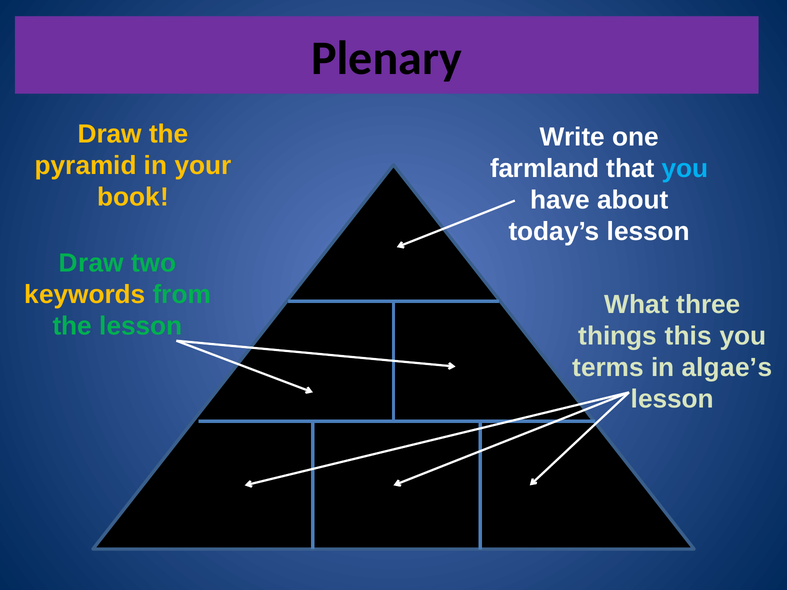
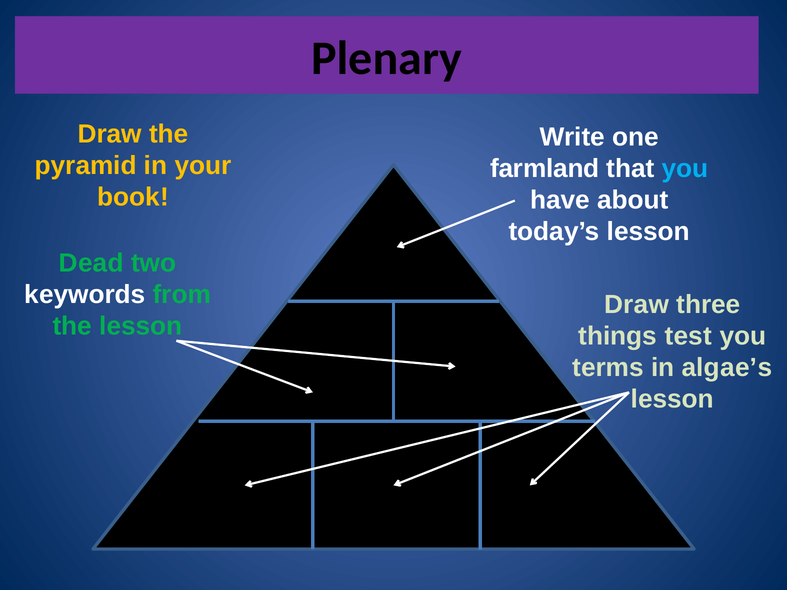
Draw at (91, 263): Draw -> Dead
keywords colour: yellow -> white
What at (637, 305): What -> Draw
this: this -> test
